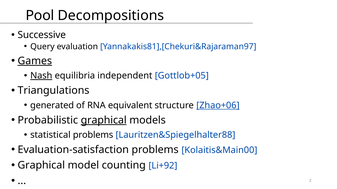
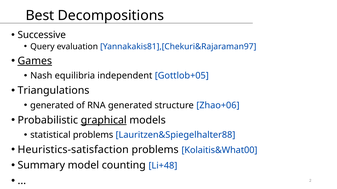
Pool: Pool -> Best
Nash underline: present -> none
RNA equivalent: equivalent -> generated
Zhao+06 underline: present -> none
Evaluation-satisfaction: Evaluation-satisfaction -> Heuristics-satisfaction
Kolaitis&Main00: Kolaitis&Main00 -> Kolaitis&What00
Graphical at (41, 166): Graphical -> Summary
Li+92: Li+92 -> Li+48
